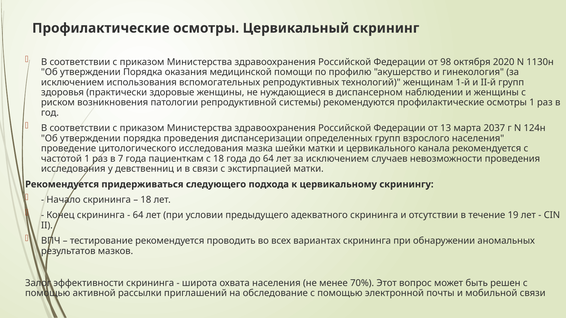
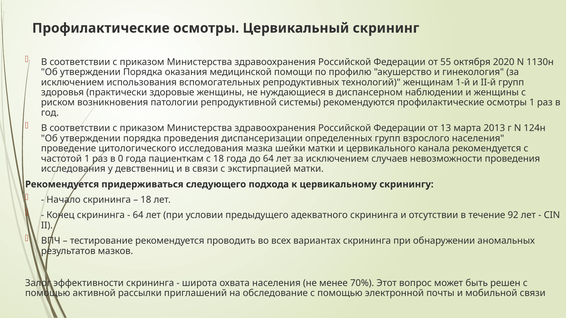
98: 98 -> 55
2037: 2037 -> 2013
7: 7 -> 0
19: 19 -> 92
